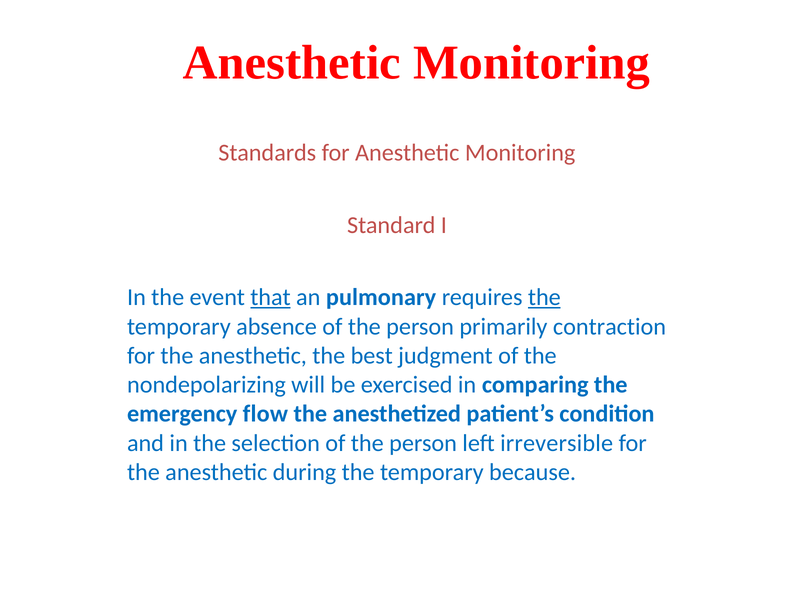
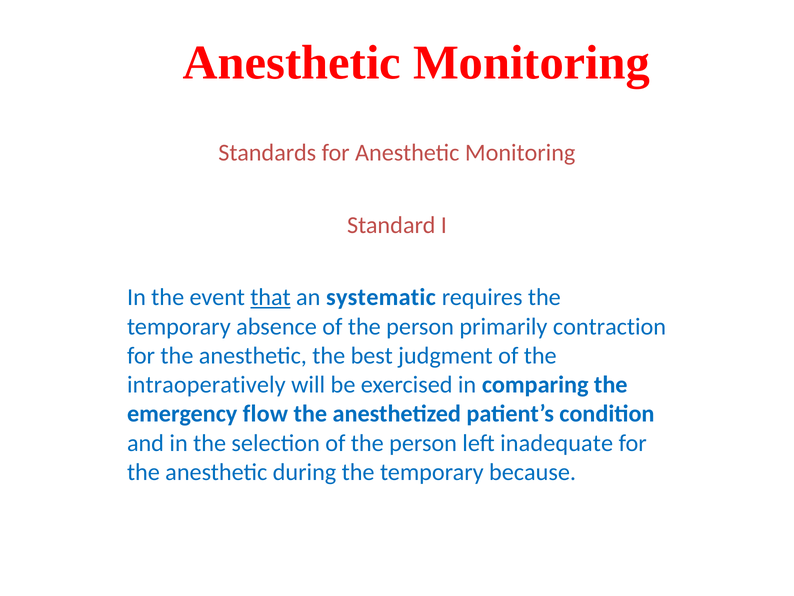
pulmonary: pulmonary -> systematic
the at (544, 297) underline: present -> none
nondepolarizing: nondepolarizing -> intraoperatively
irreversible: irreversible -> inadequate
